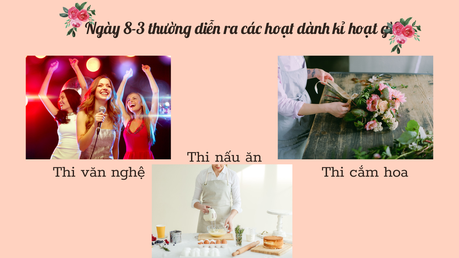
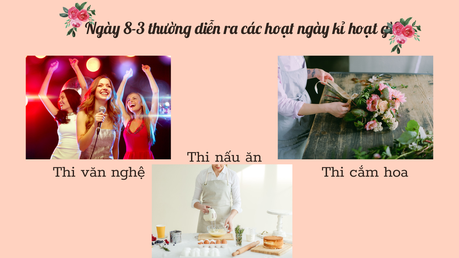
hoạt dành: dành -> ngày
